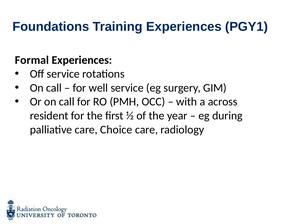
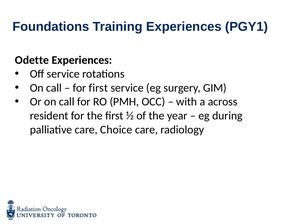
Formal: Formal -> Odette
for well: well -> first
